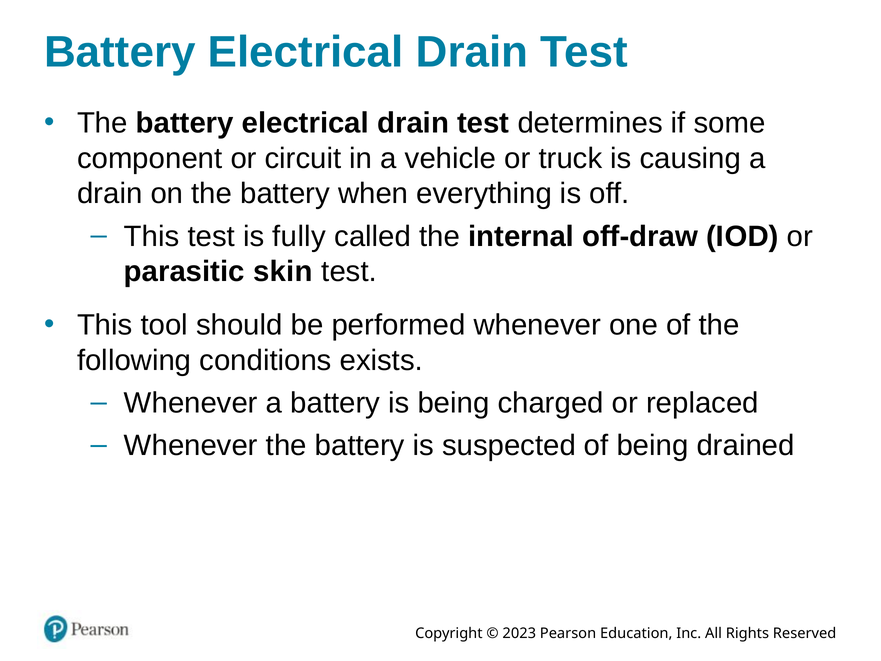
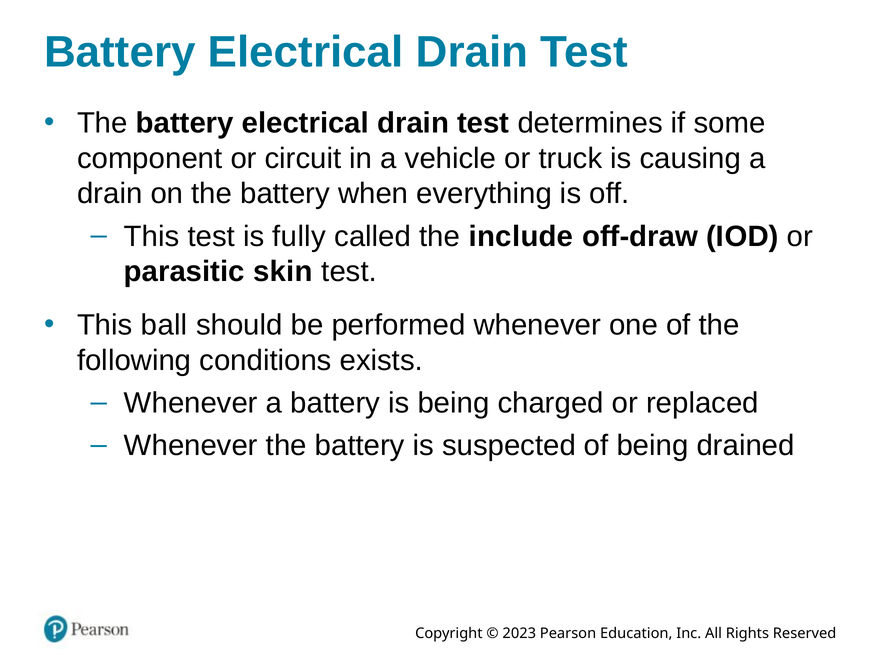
internal: internal -> include
tool: tool -> ball
